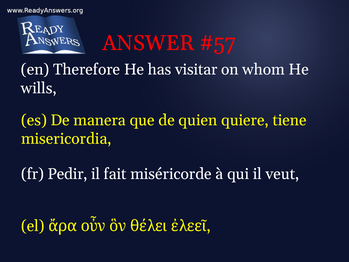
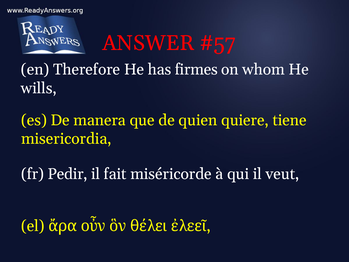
visitar: visitar -> firmes
